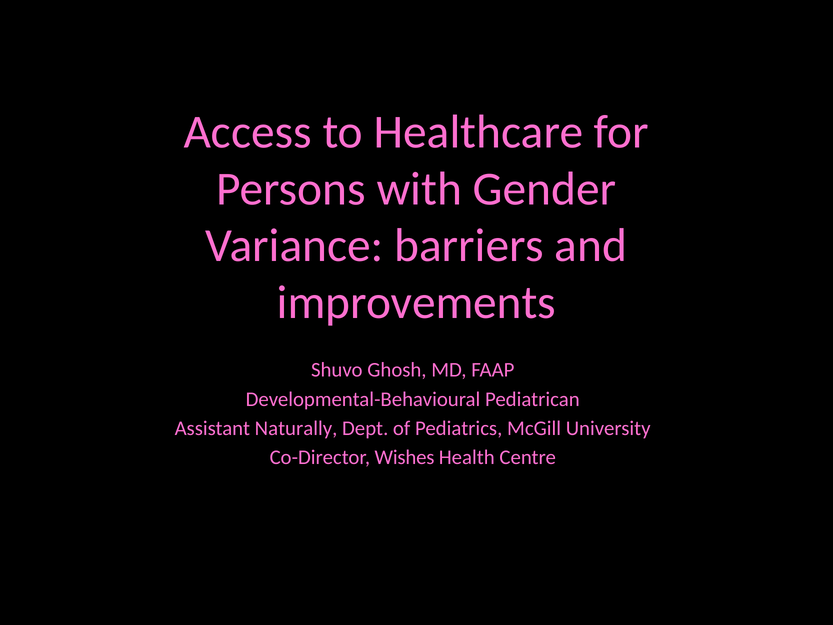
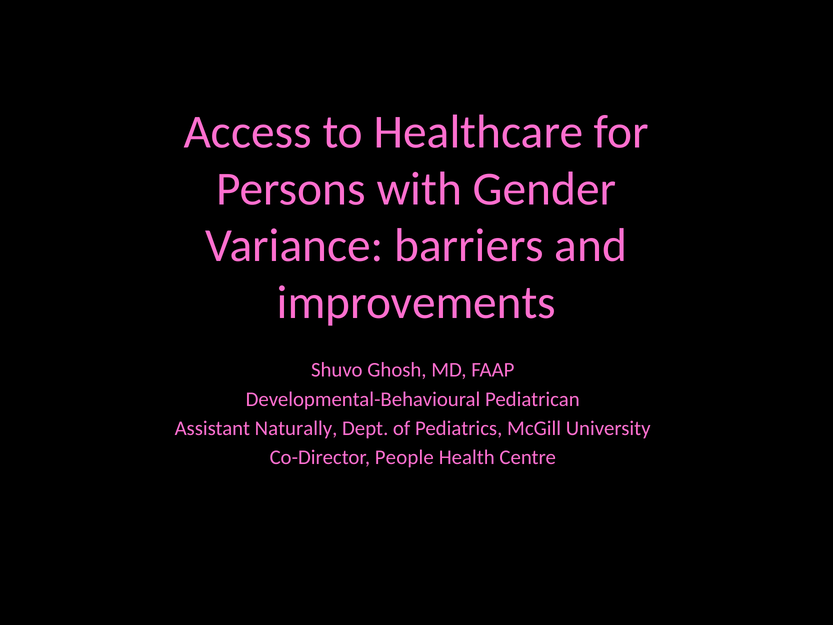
Wishes: Wishes -> People
